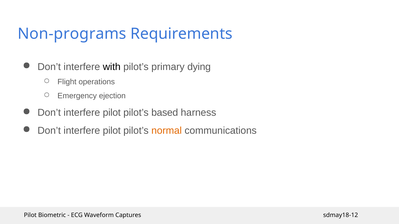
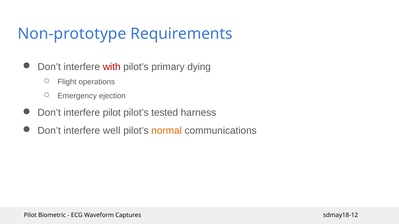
Non-programs: Non-programs -> Non-prototype
with colour: black -> red
based: based -> tested
pilot at (112, 131): pilot -> well
